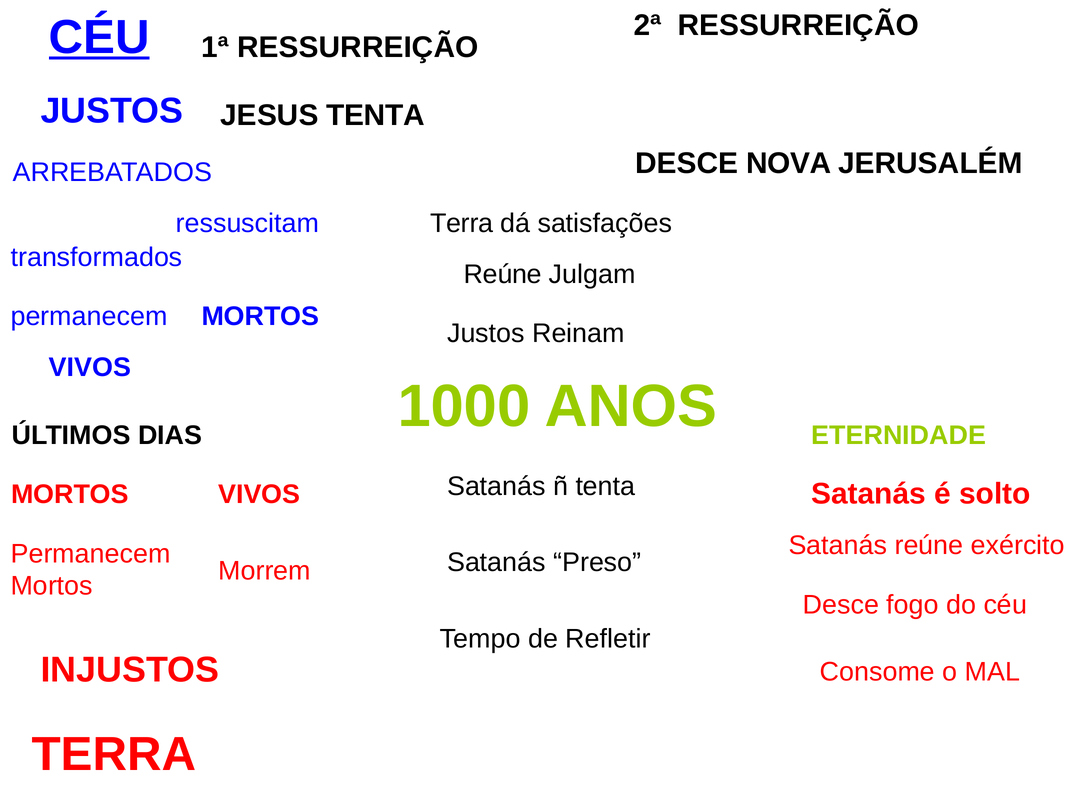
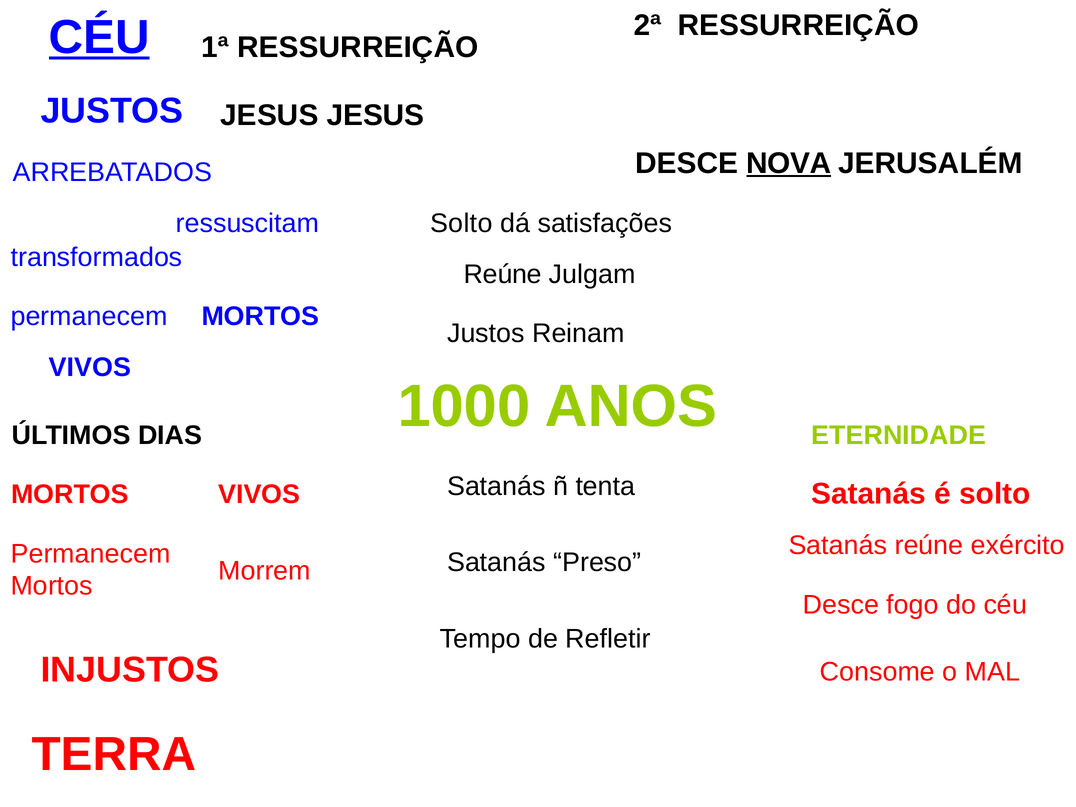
JESUS TENTA: TENTA -> JESUS
NOVA underline: none -> present
Terra at (462, 223): Terra -> Solto
